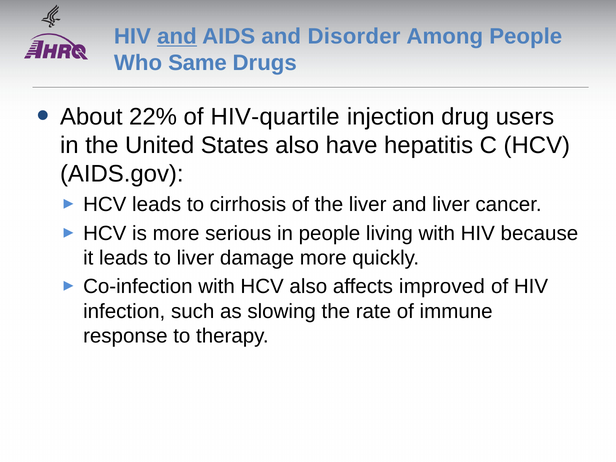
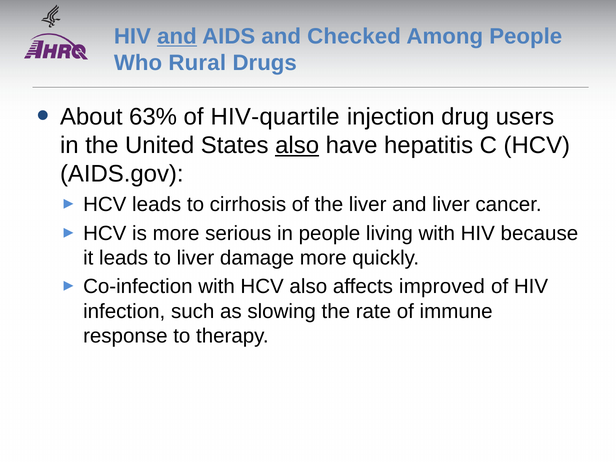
Disorder: Disorder -> Checked
Same: Same -> Rural
22%: 22% -> 63%
also at (297, 145) underline: none -> present
